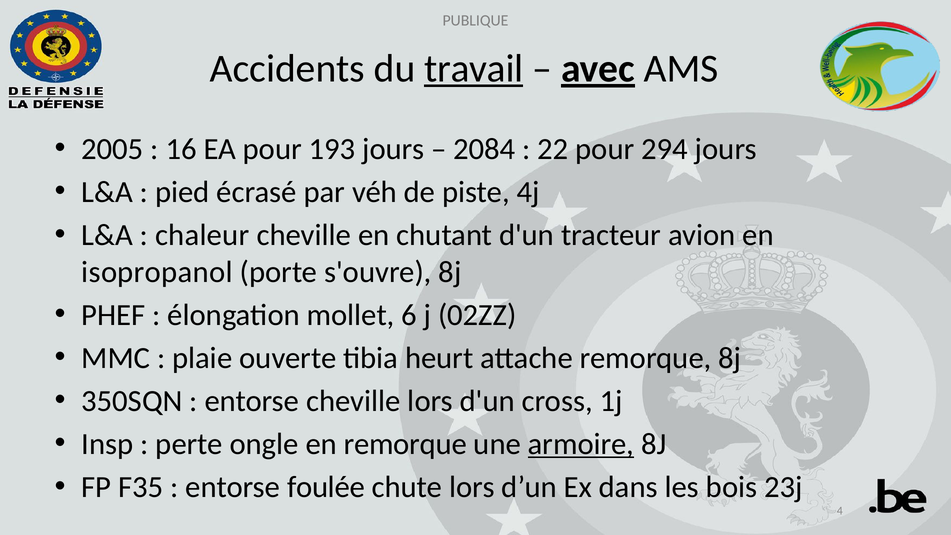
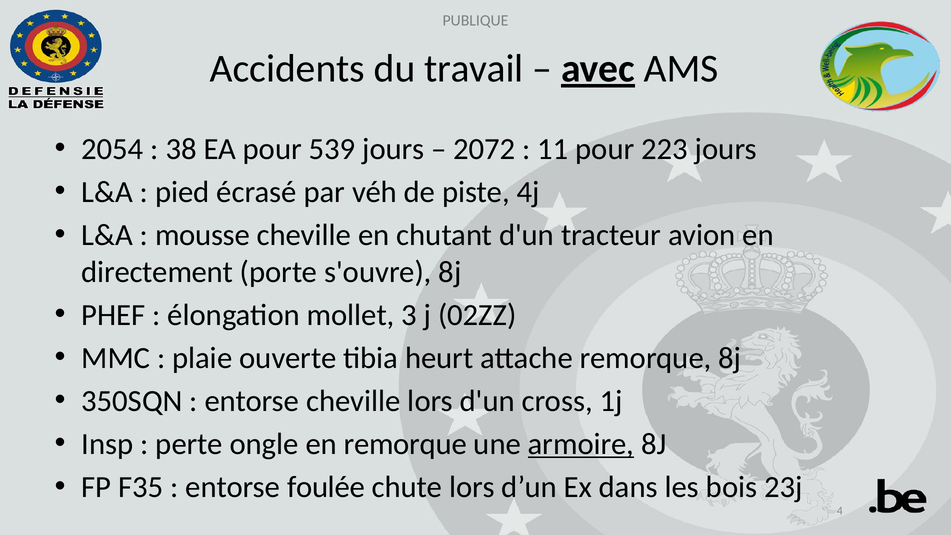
travail underline: present -> none
2005: 2005 -> 2054
16: 16 -> 38
193: 193 -> 539
2084: 2084 -> 2072
22: 22 -> 11
294: 294 -> 223
chaleur: chaleur -> mousse
isopropanol: isopropanol -> directement
6: 6 -> 3
